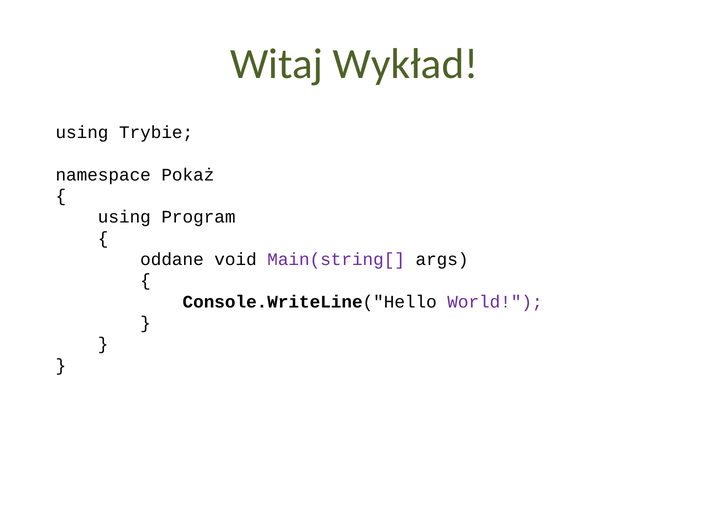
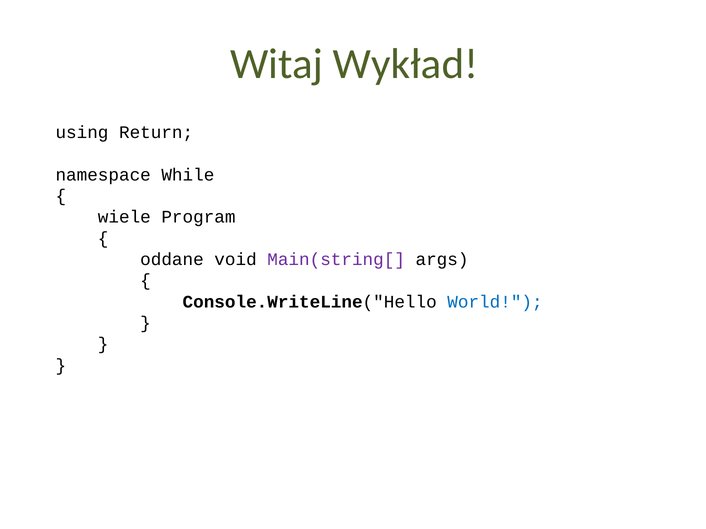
Trybie: Trybie -> Return
Pokaż: Pokaż -> While
using at (124, 217): using -> wiele
World colour: purple -> blue
